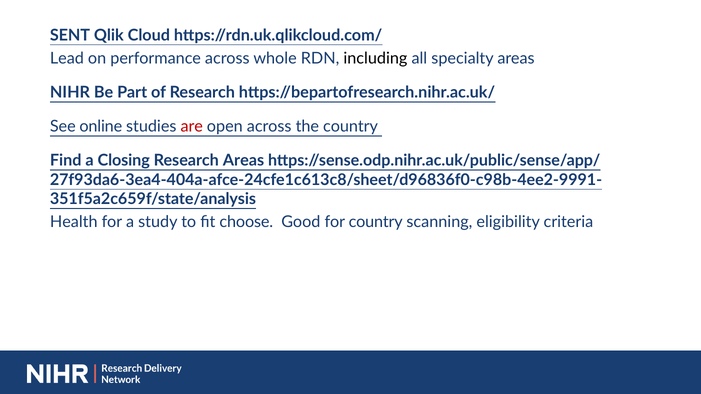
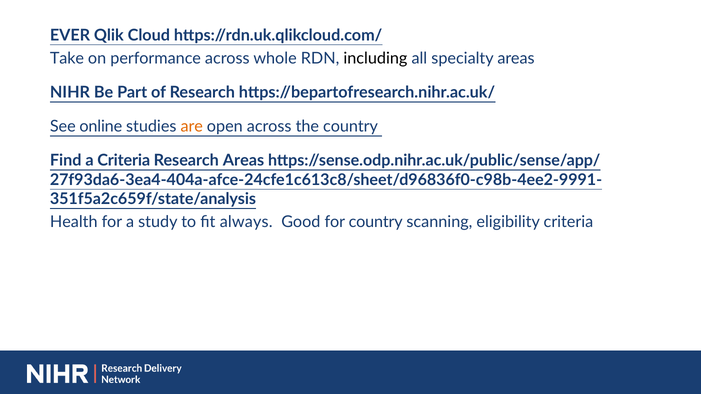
SENT: SENT -> EVER
Lead: Lead -> Take
are colour: red -> orange
a Closing: Closing -> Criteria
choose: choose -> always
